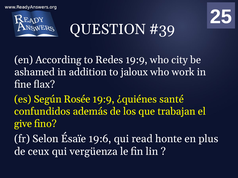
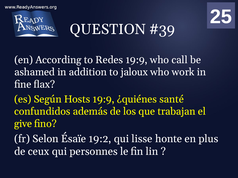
city: city -> call
Rosée: Rosée -> Hosts
19:6: 19:6 -> 19:2
read: read -> lisse
vergüenza: vergüenza -> personnes
